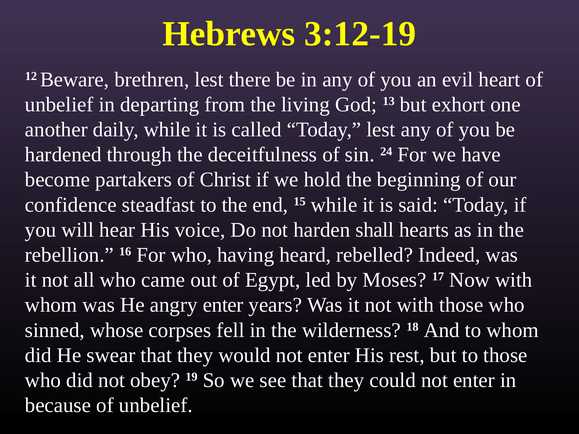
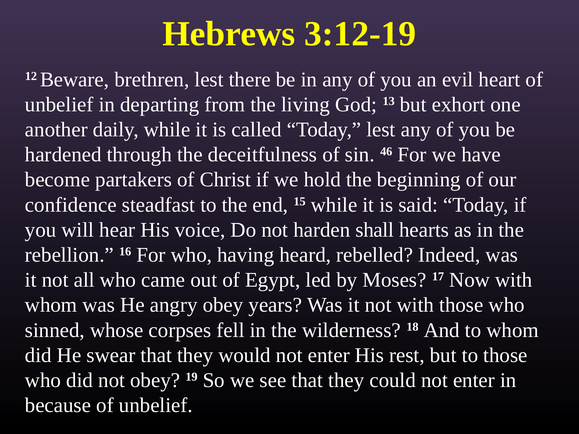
24: 24 -> 46
angry enter: enter -> obey
